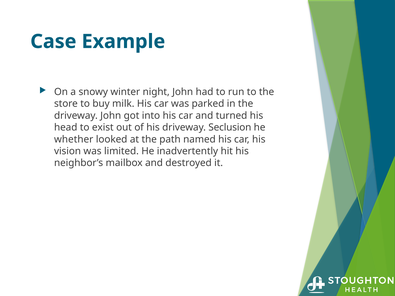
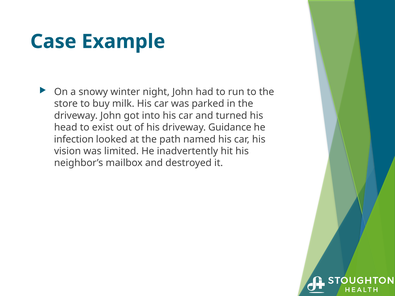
Seclusion: Seclusion -> Guidance
whether: whether -> infection
